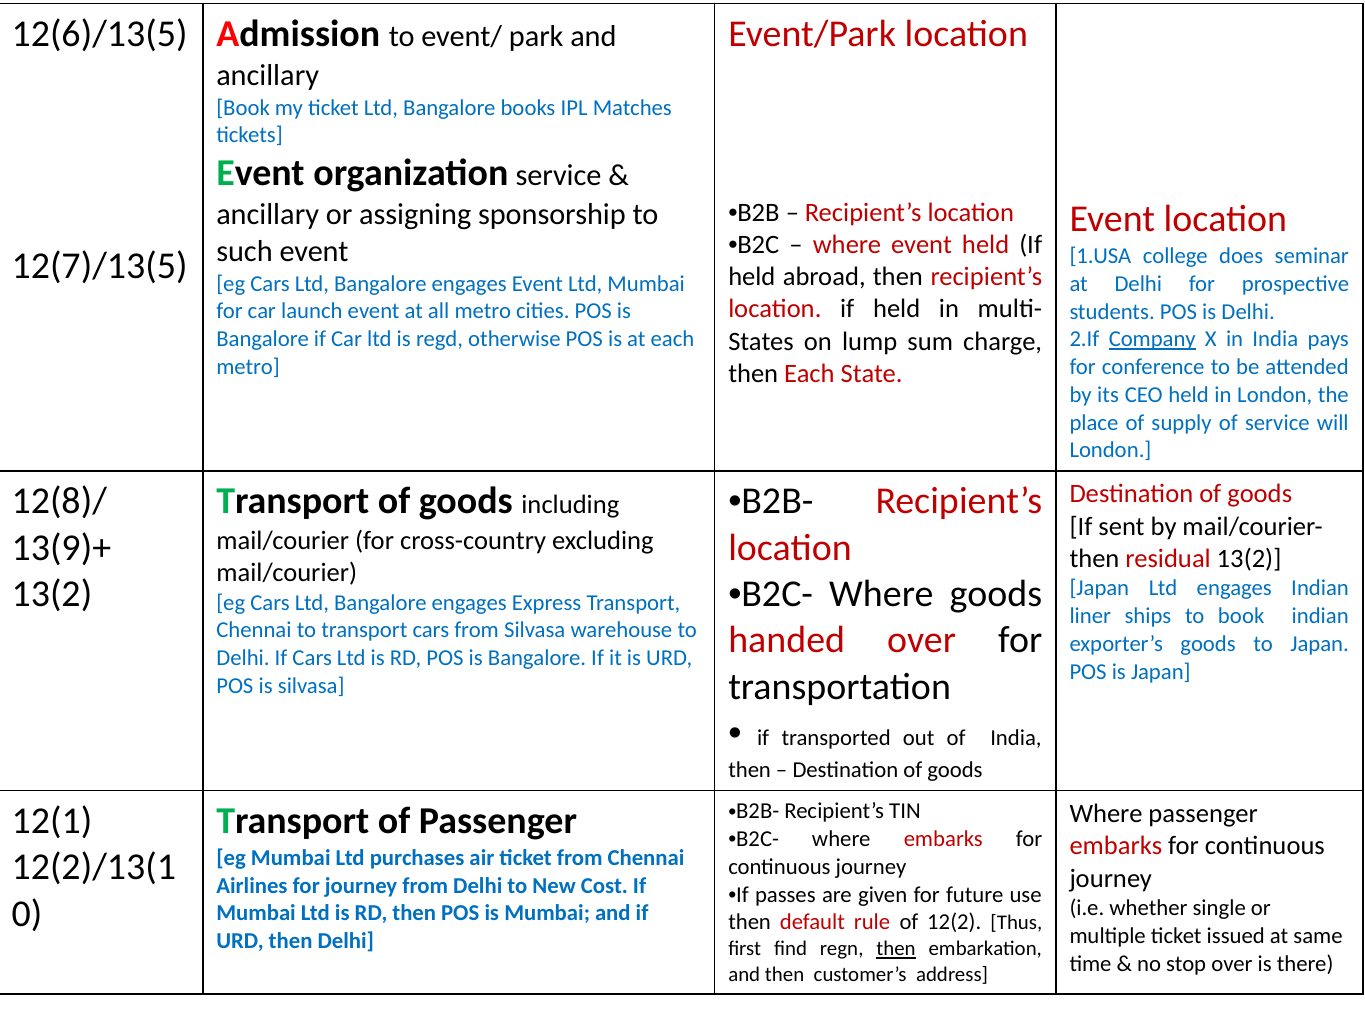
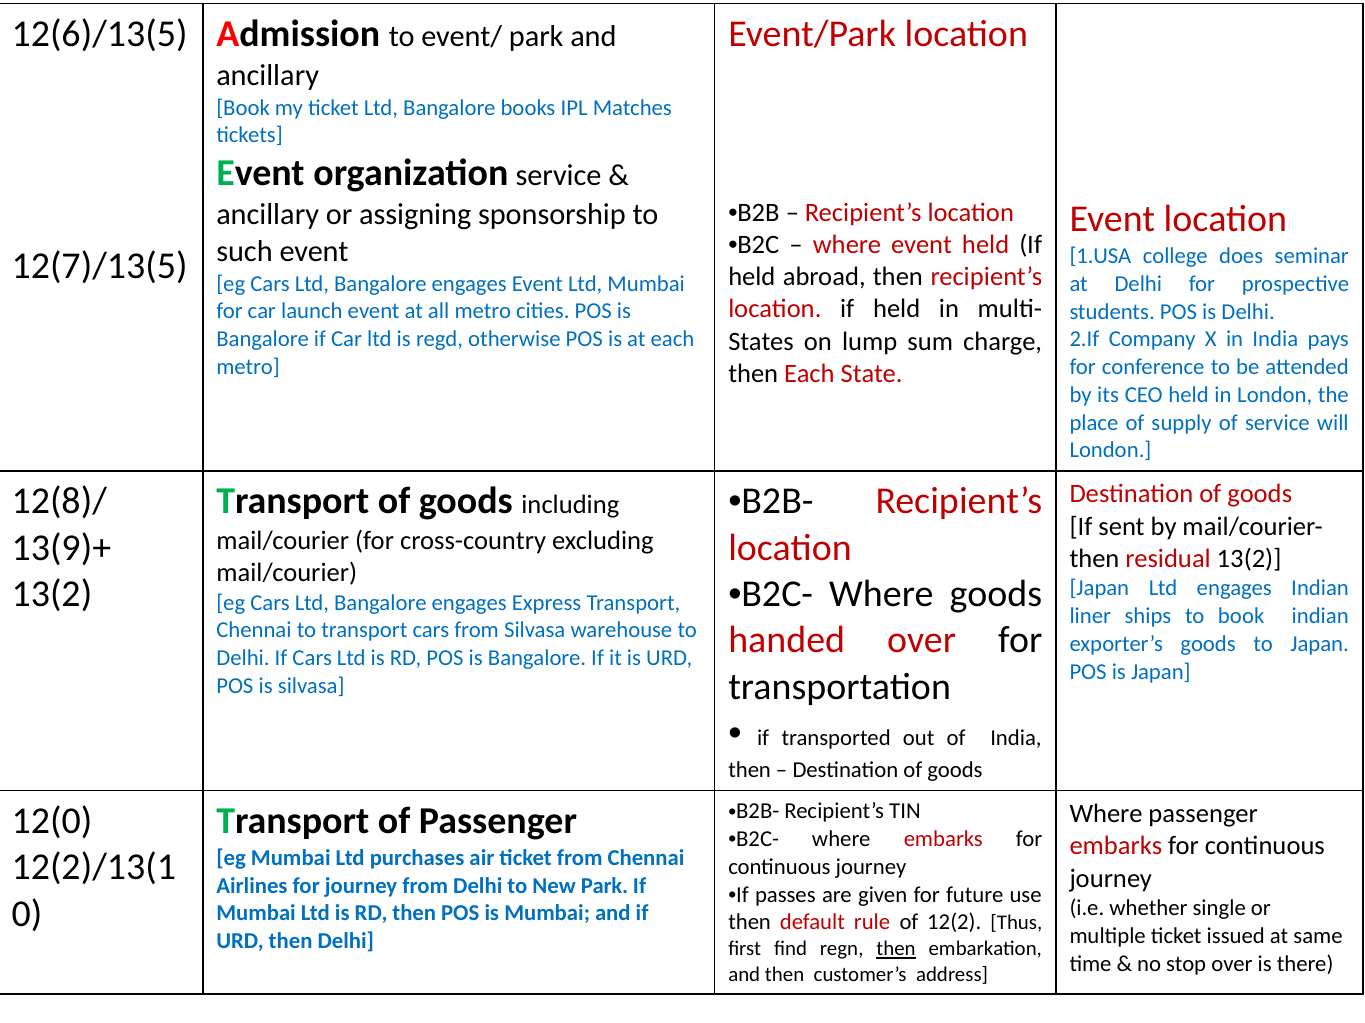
Company underline: present -> none
12(1: 12(1 -> 12(0
New Cost: Cost -> Park
